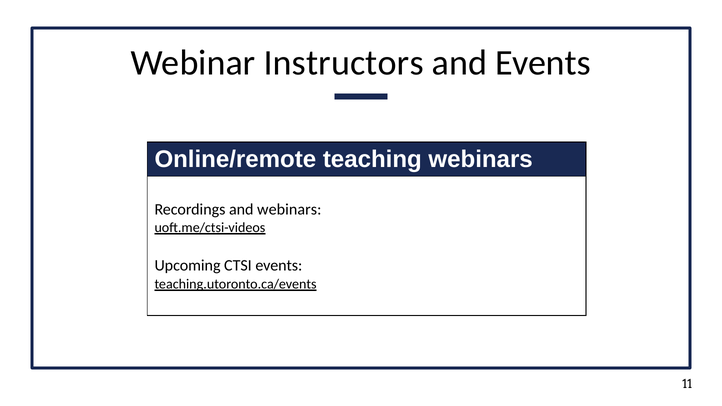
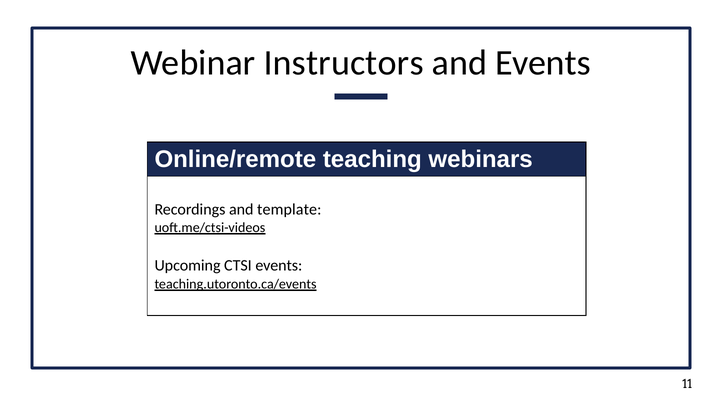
and webinars: webinars -> template
